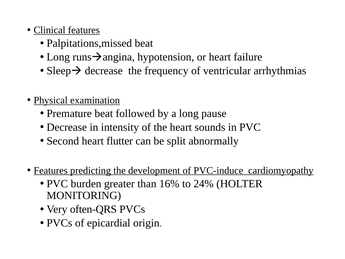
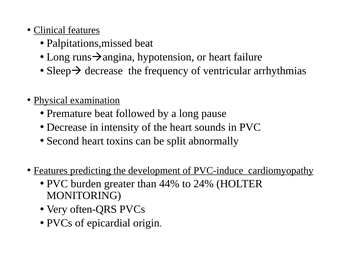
flutter: flutter -> toxins
16%: 16% -> 44%
